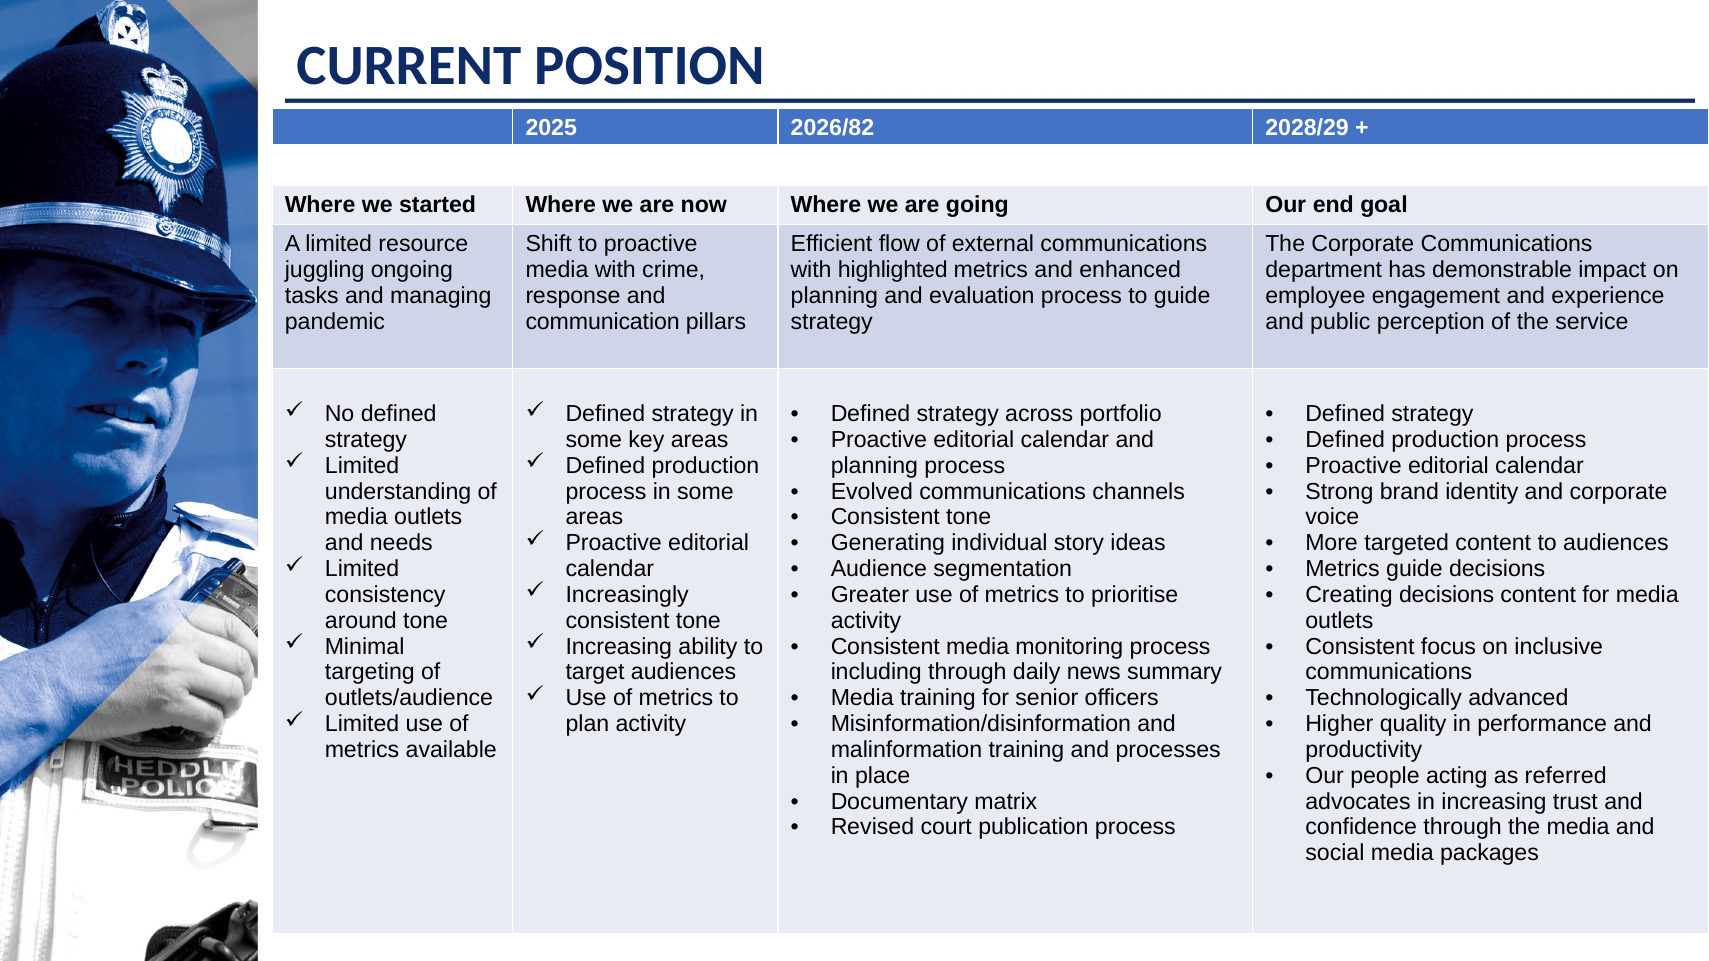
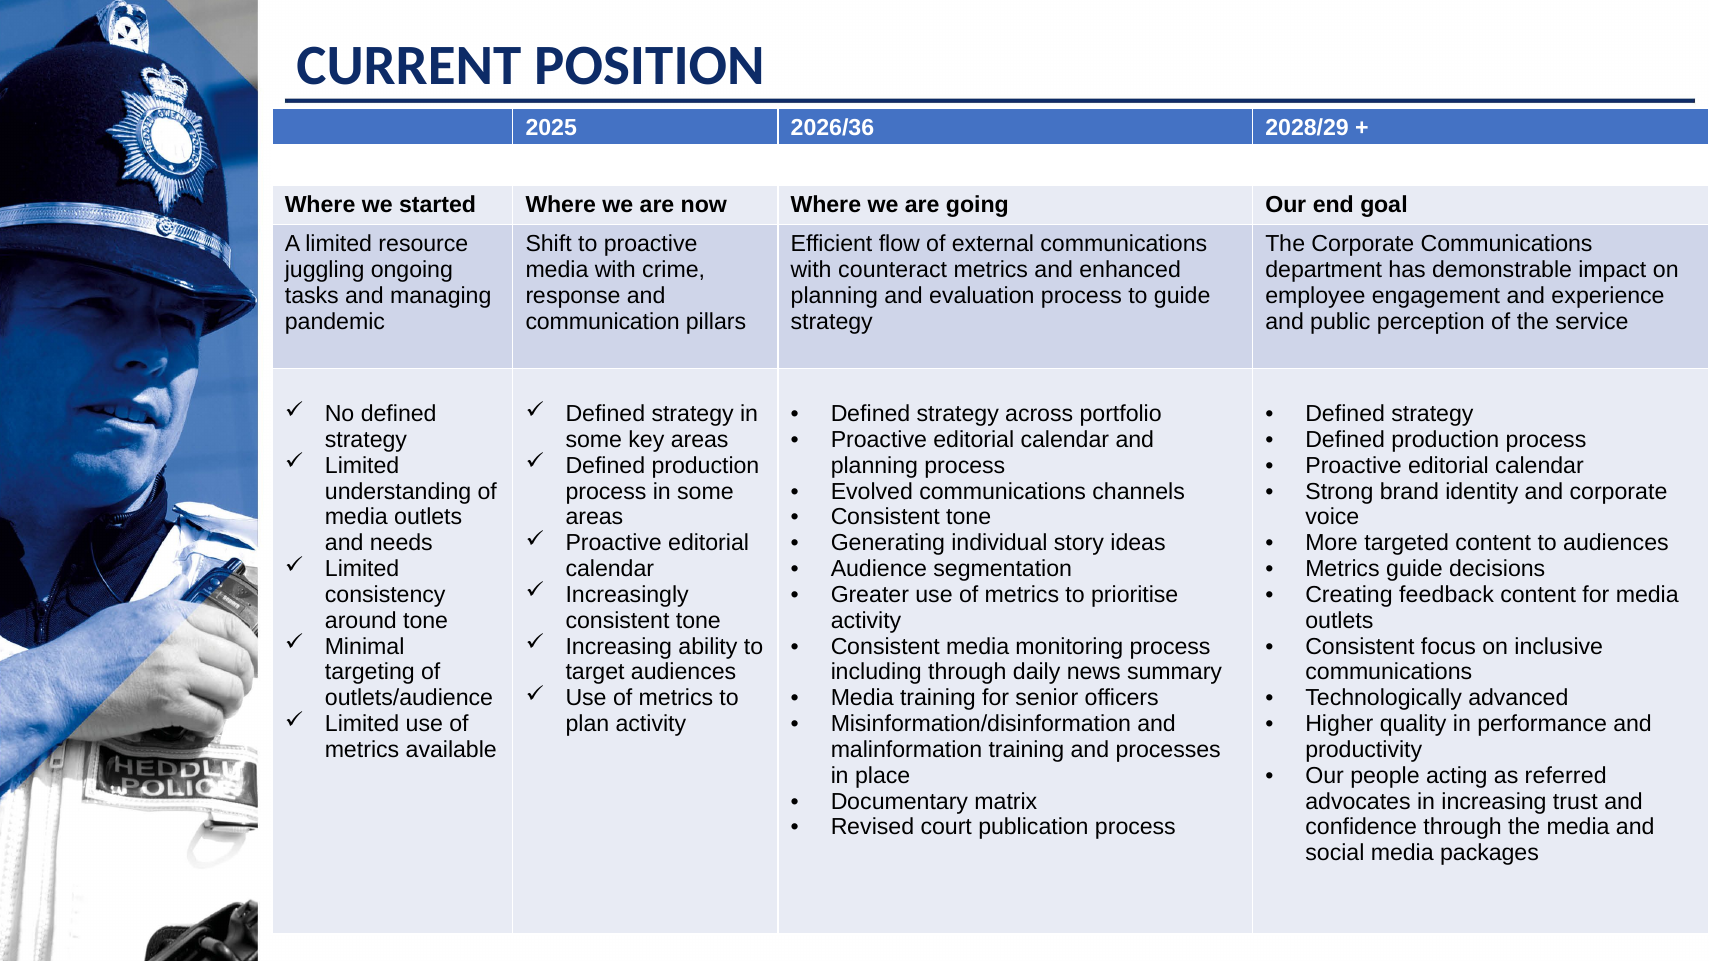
2026/82: 2026/82 -> 2026/36
highlighted: highlighted -> counteract
Creating decisions: decisions -> feedback
